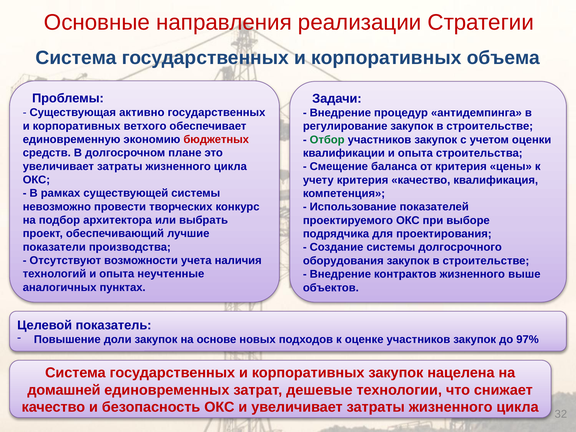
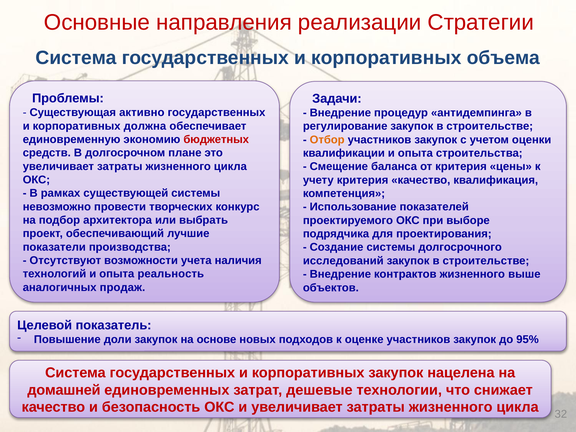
ветхого: ветхого -> должна
Отбор colour: green -> orange
оборудования: оборудования -> исследований
неучтенные: неучтенные -> реальность
пунктах: пунктах -> продаж
97%: 97% -> 95%
